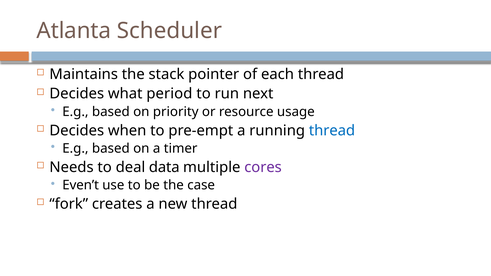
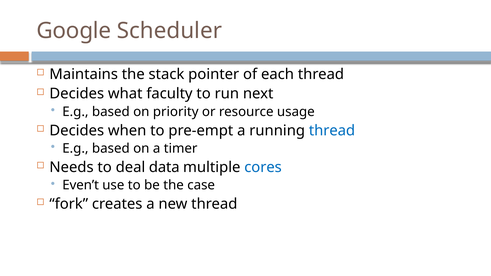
Atlanta: Atlanta -> Google
period: period -> faculty
cores colour: purple -> blue
